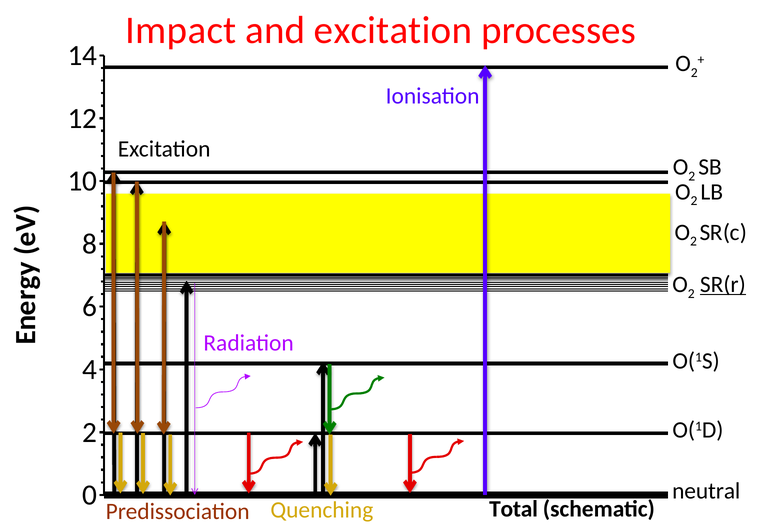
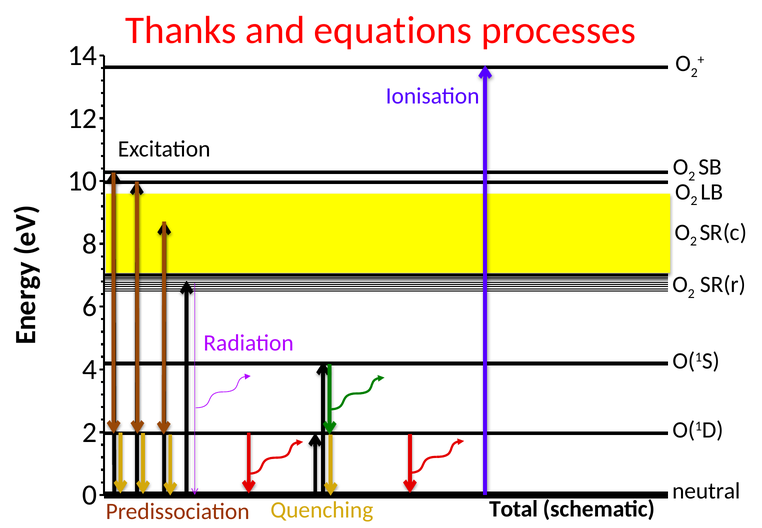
Impact: Impact -> Thanks
and excitation: excitation -> equations
SR(r underline: present -> none
